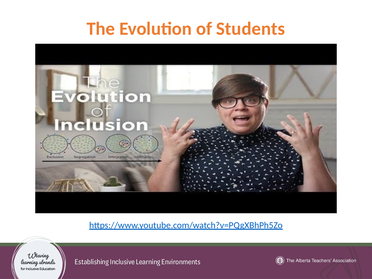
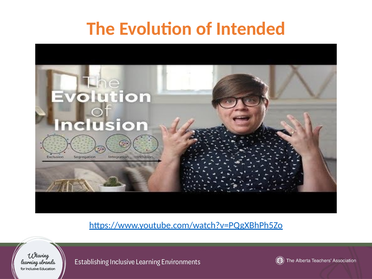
Students: Students -> Intended
